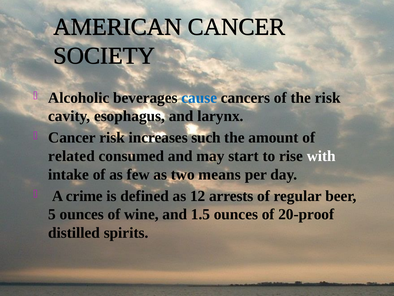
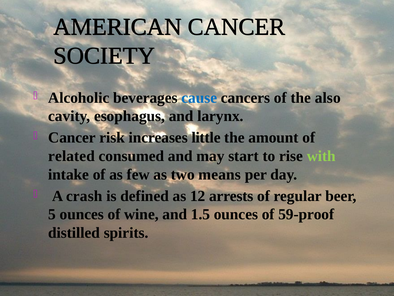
the risk: risk -> also
such: such -> little
with colour: white -> light green
crime: crime -> crash
20-proof: 20-proof -> 59-proof
